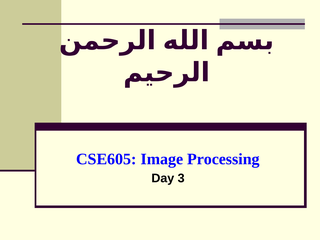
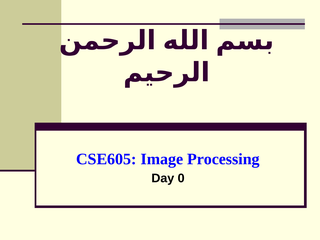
3: 3 -> 0
